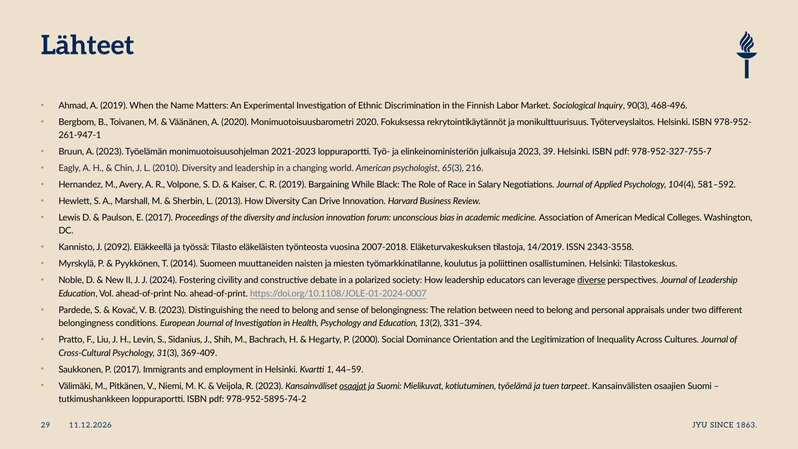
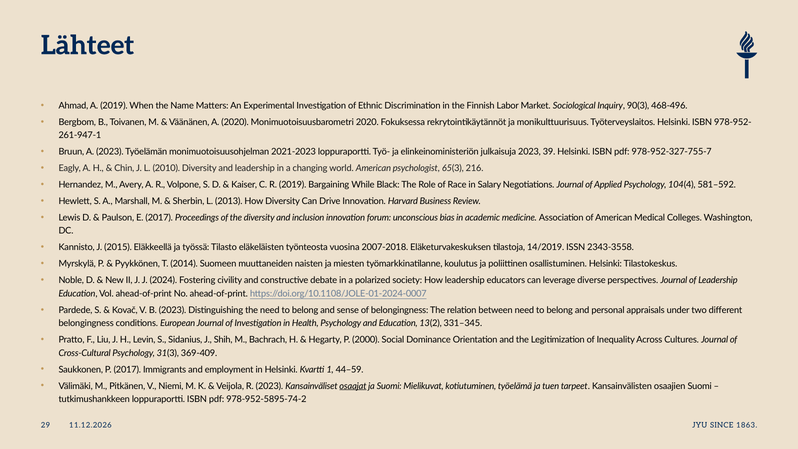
2092: 2092 -> 2015
diverse underline: present -> none
331–394: 331–394 -> 331–345
